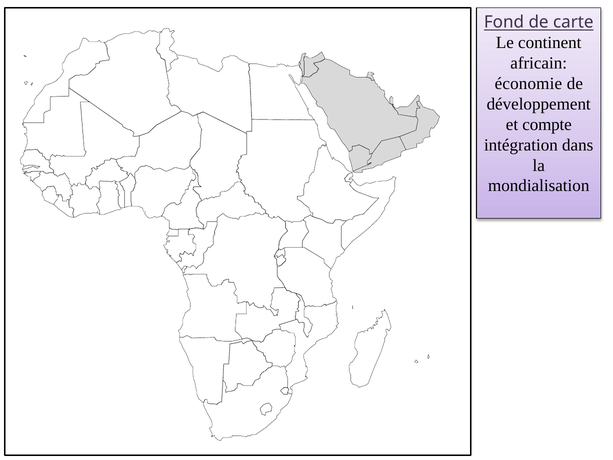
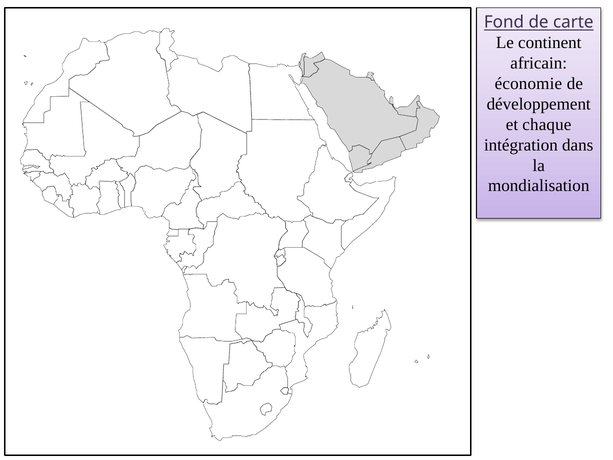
compte: compte -> chaque
